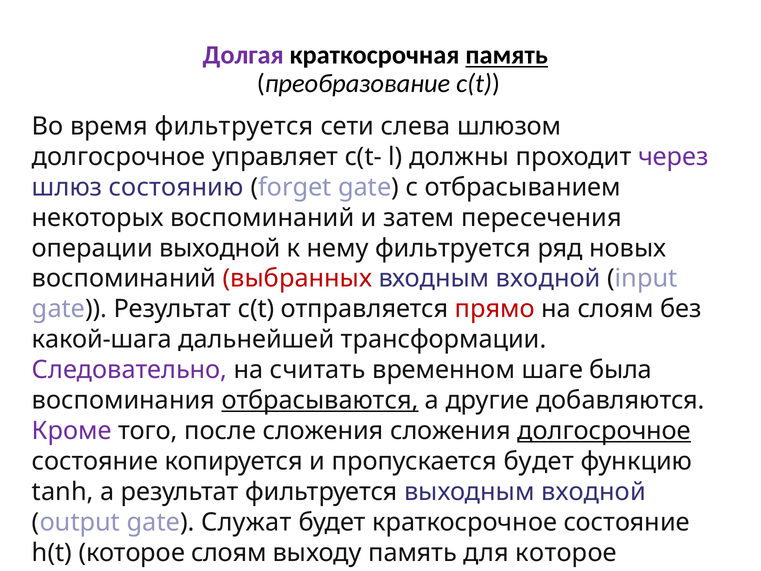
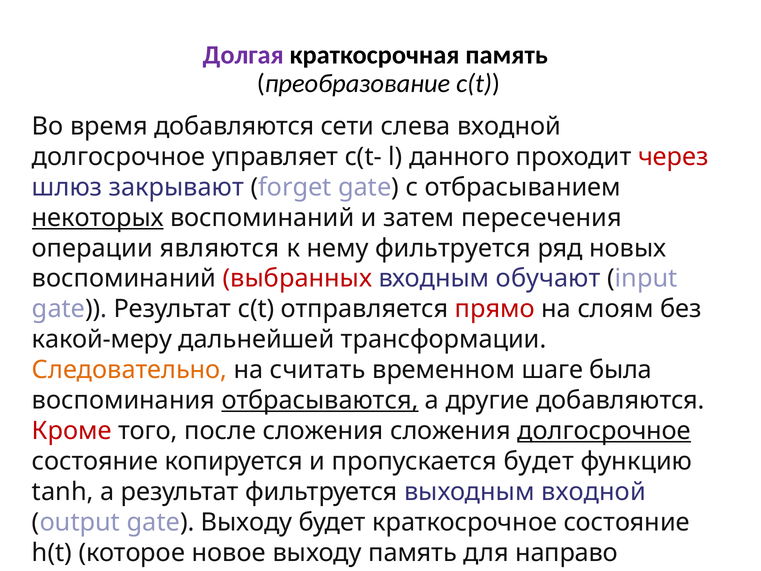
память at (507, 55) underline: present -> none
время фильтруется: фильтруется -> добавляются
слева шлюзом: шлюзом -> входной
должны: должны -> данного
через colour: purple -> red
состоянию: состоянию -> закрывают
некоторых underline: none -> present
выходной: выходной -> являются
входным входной: входной -> обучают
какой-шага: какой-шага -> какой-меру
Следовательно colour: purple -> orange
Кроме colour: purple -> red
gate Служат: Служат -> Выходу
которое слоям: слоям -> новое
для которое: которое -> направо
